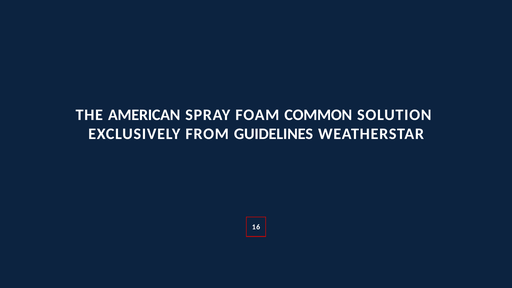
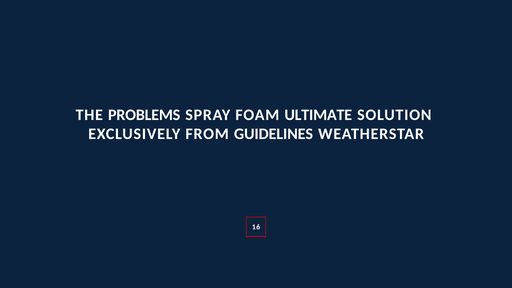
AMERICAN: AMERICAN -> PROBLEMS
COMMON: COMMON -> ULTIMATE
